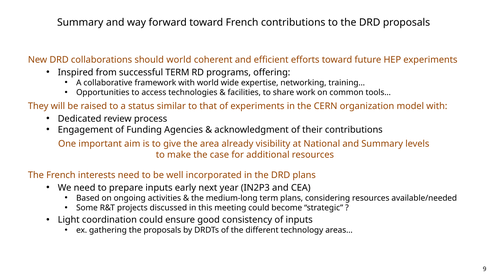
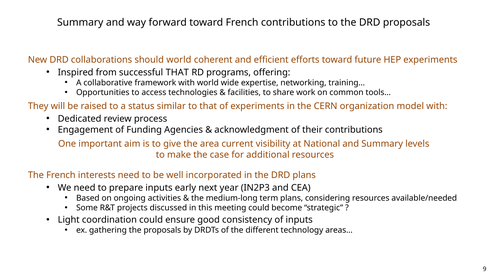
successful TERM: TERM -> THAT
already: already -> current
